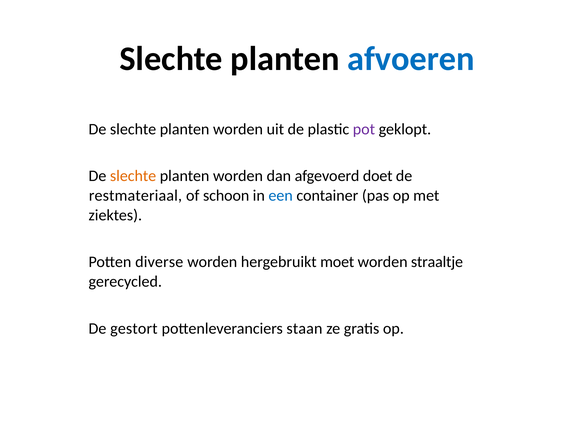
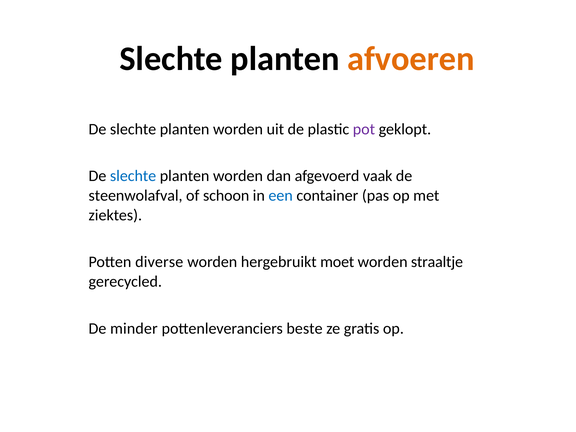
afvoeren colour: blue -> orange
slechte at (133, 176) colour: orange -> blue
doet: doet -> vaak
restmateriaal: restmateriaal -> steenwolafval
gestort: gestort -> minder
staan: staan -> beste
